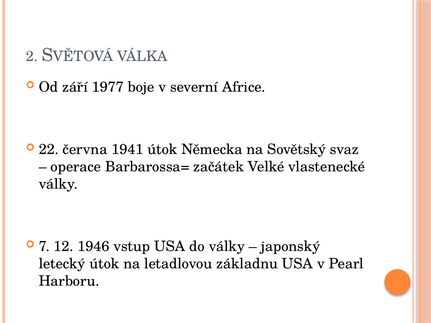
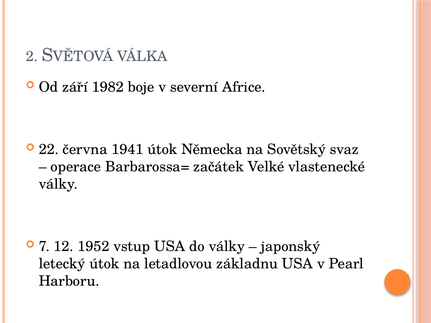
1977: 1977 -> 1982
1946: 1946 -> 1952
